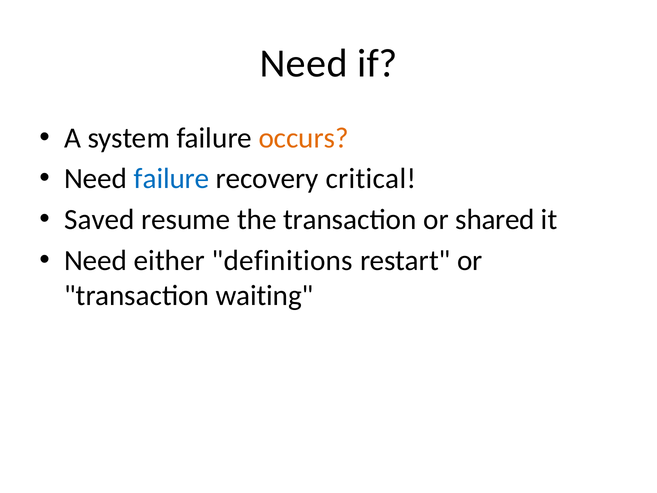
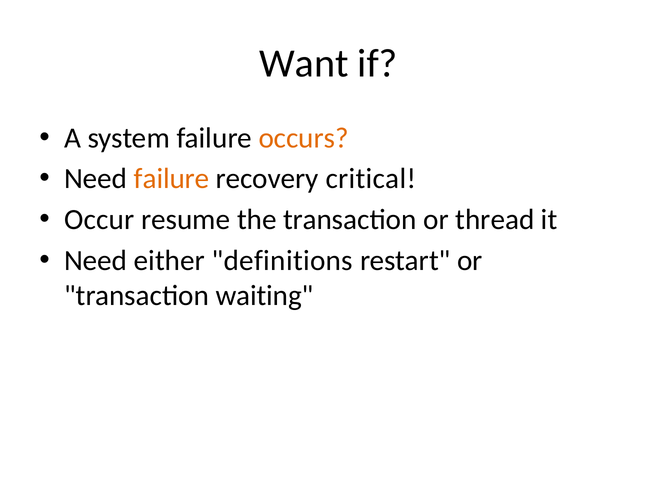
Need at (304, 64): Need -> Want
failure at (172, 179) colour: blue -> orange
Saved: Saved -> Occur
shared: shared -> thread
